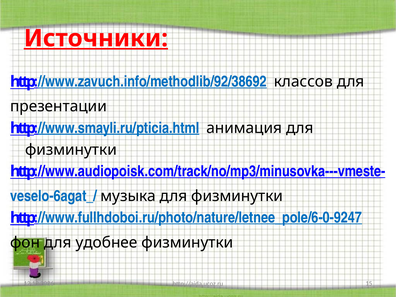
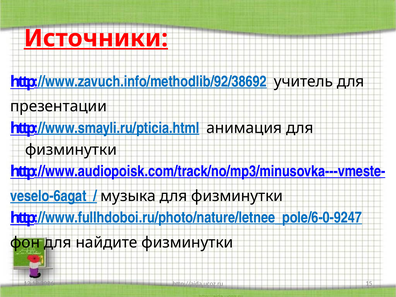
классов: классов -> учитель
veselo-6agat_/ underline: none -> present
удобнее: удобнее -> найдите
